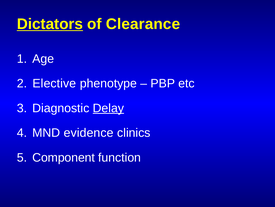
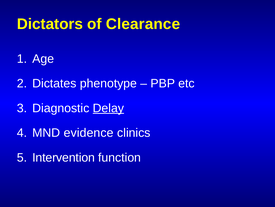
Dictators underline: present -> none
Elective: Elective -> Dictates
Component: Component -> Intervention
